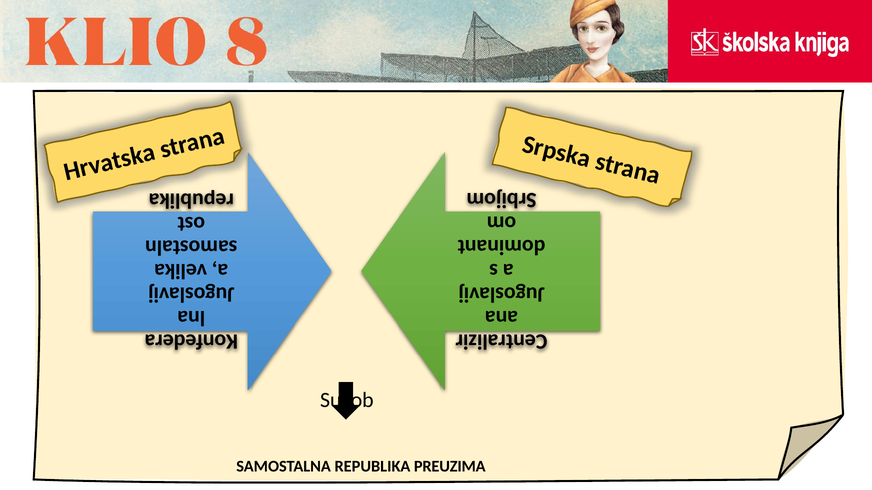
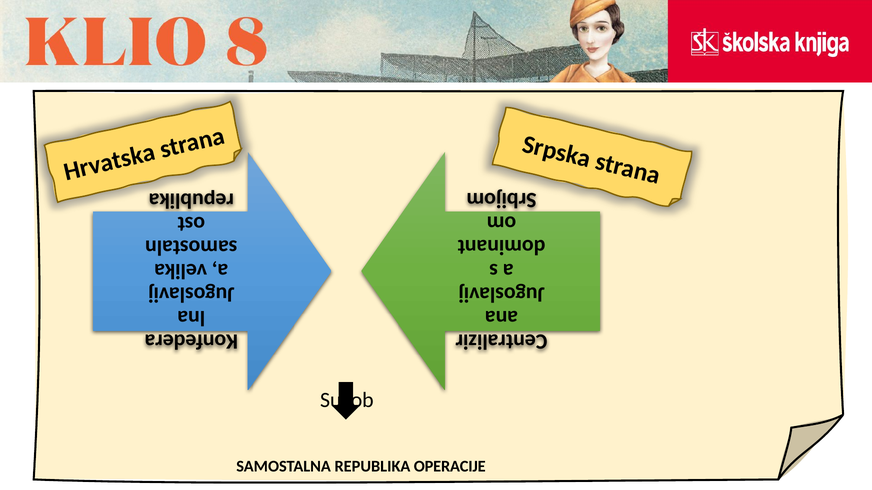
PREUZIMA: PREUZIMA -> OPERACIJE
